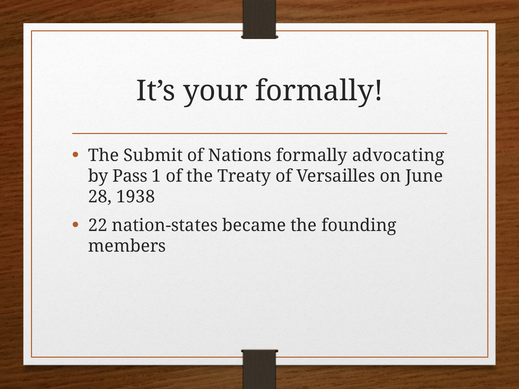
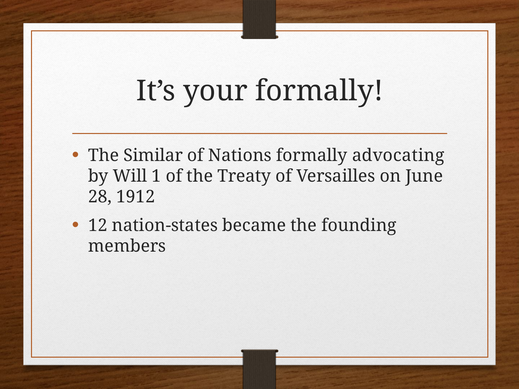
Submit: Submit -> Similar
Pass: Pass -> Will
1938: 1938 -> 1912
22: 22 -> 12
